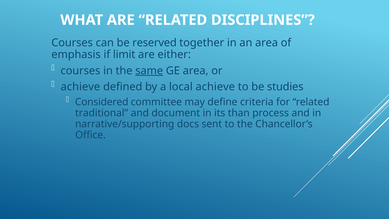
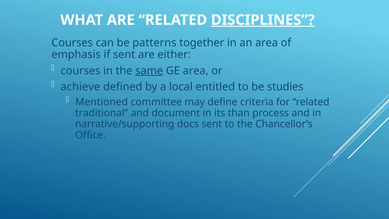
DISCIPLINES underline: none -> present
reserved: reserved -> patterns
if limit: limit -> sent
local achieve: achieve -> entitled
Considered: Considered -> Mentioned
